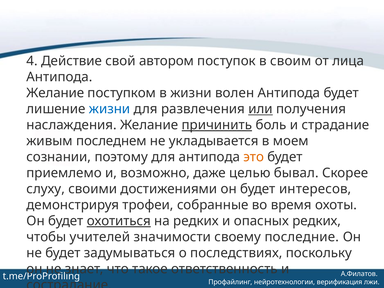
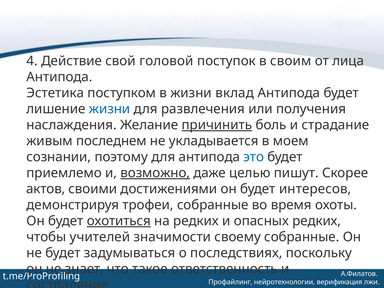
автором: автором -> головой
Желание at (55, 93): Желание -> Эстетика
волен: волен -> вклад
или underline: present -> none
это colour: orange -> blue
возможно underline: none -> present
бывал: бывал -> пишут
слуху: слуху -> актов
своему последние: последние -> собранные
